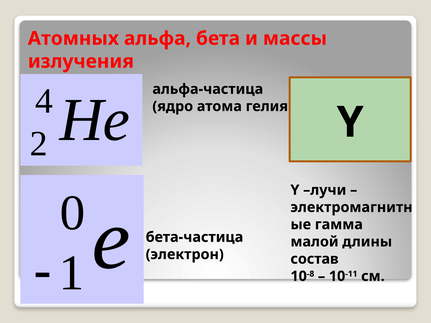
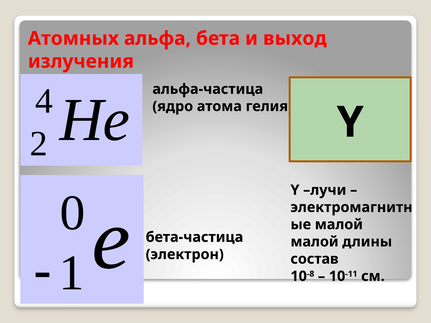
массы: массы -> выход
гамма at (339, 225): гамма -> малой
